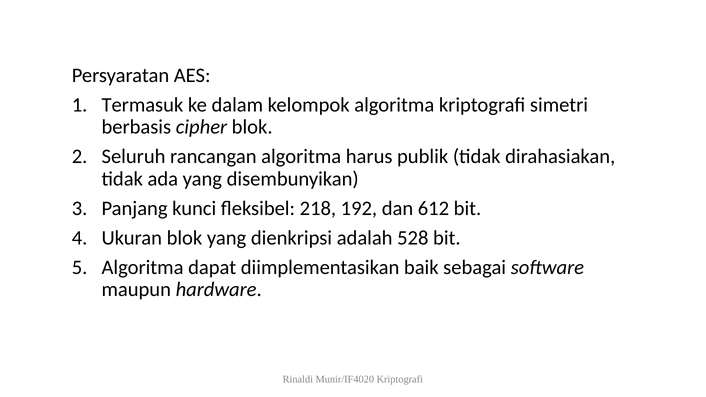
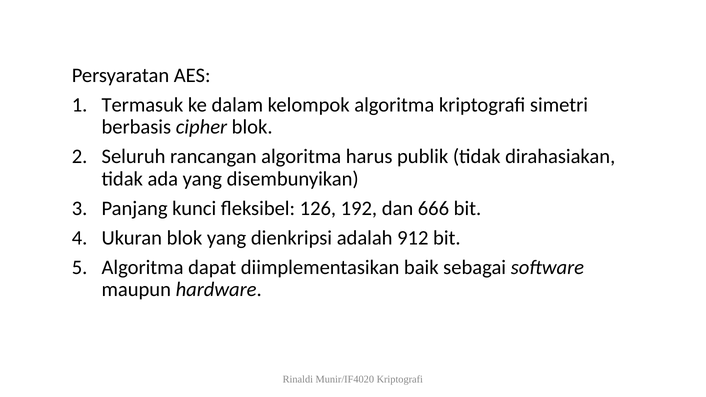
218: 218 -> 126
612: 612 -> 666
528: 528 -> 912
